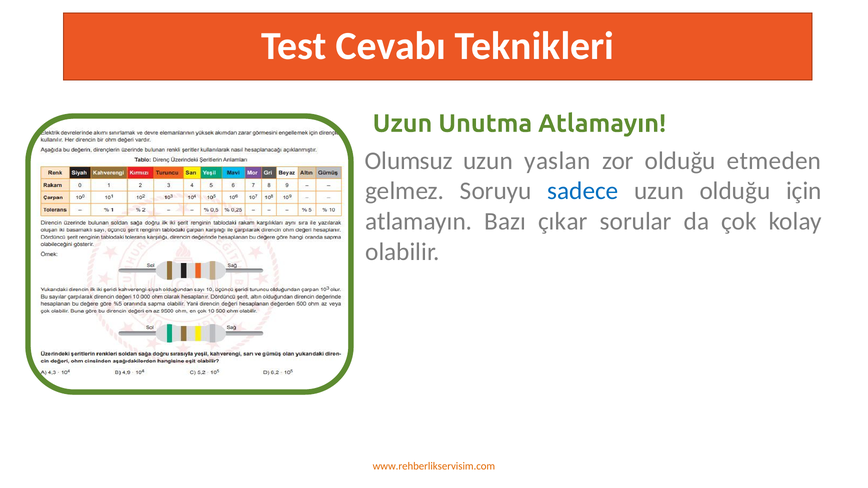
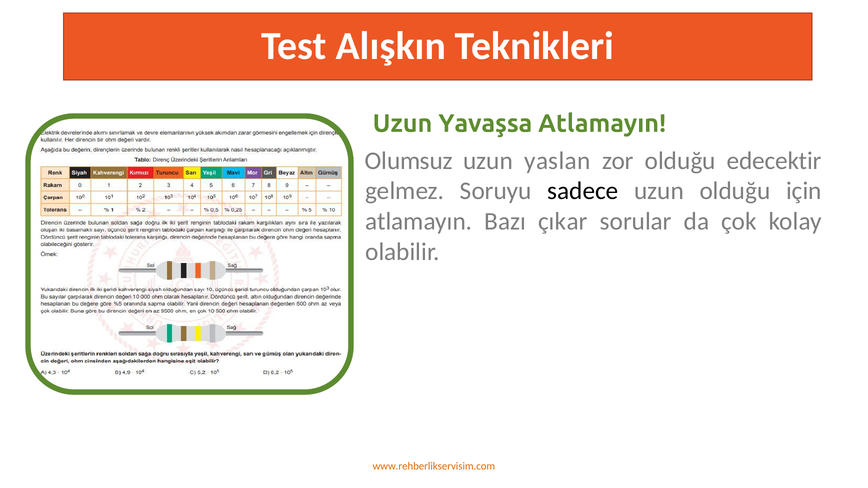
Cevabı: Cevabı -> Alışkın
Unutma: Unutma -> Yavaşsa
etmeden: etmeden -> edecektir
sadece colour: blue -> black
